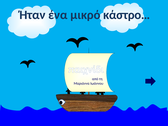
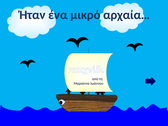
κάστρο…: κάστρο… -> αρχαία…
